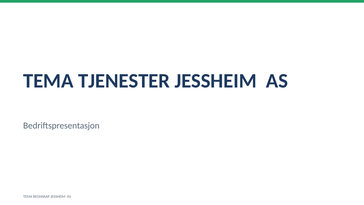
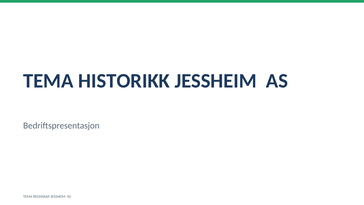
TJENESTER: TJENESTER -> HISTORIKK
